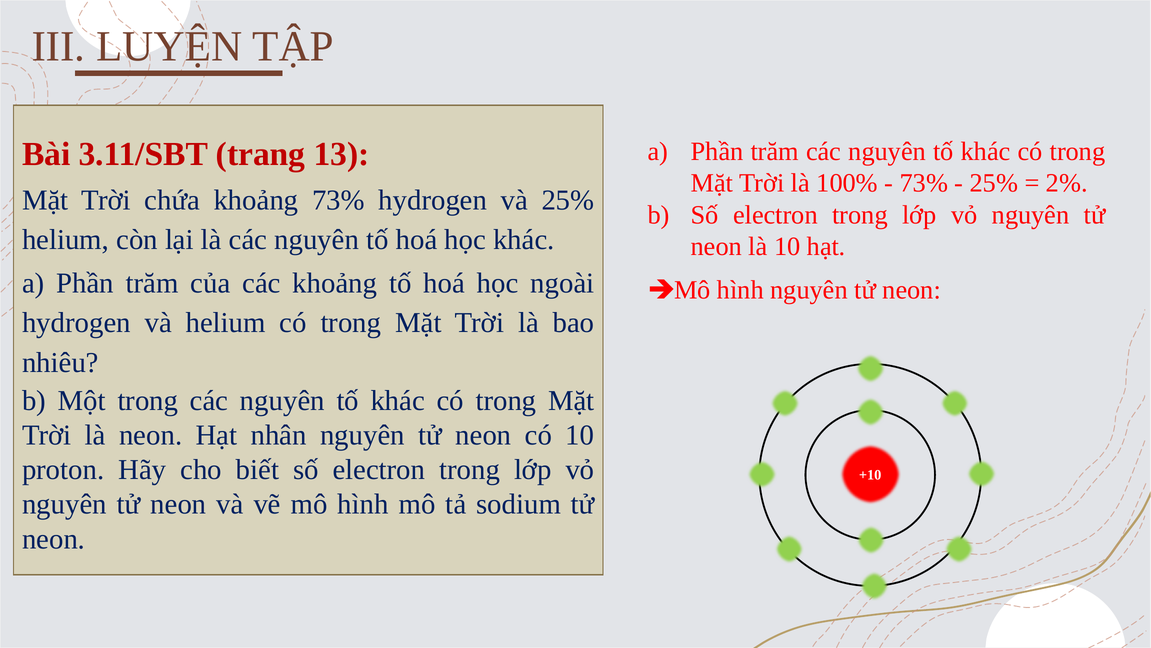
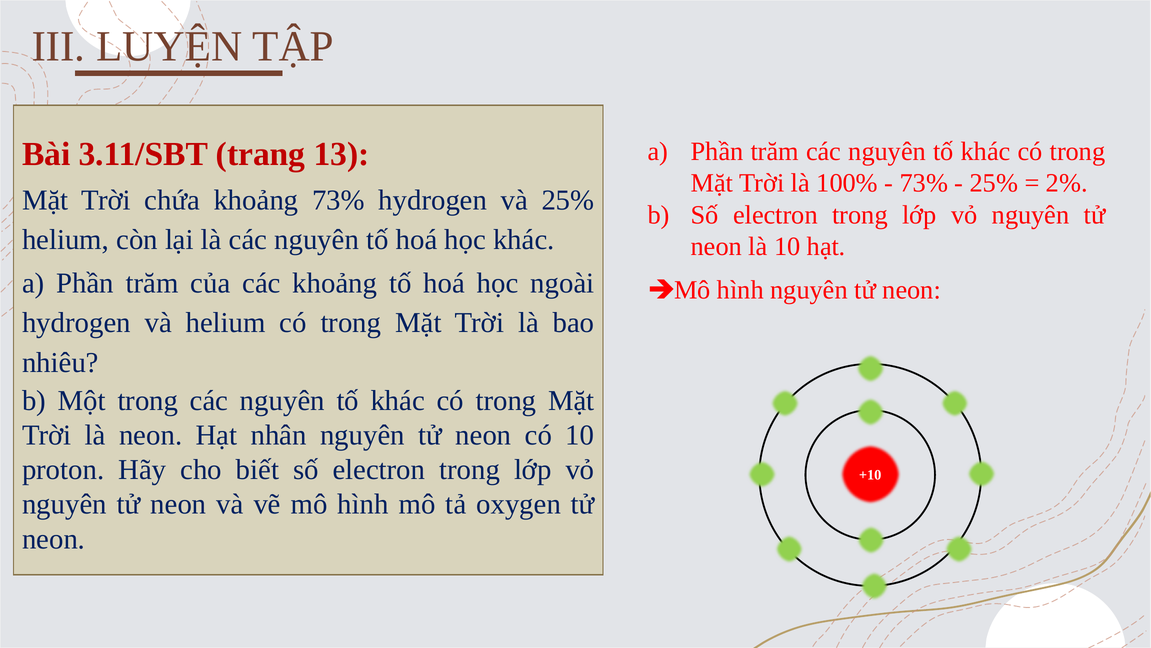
sodium: sodium -> oxygen
